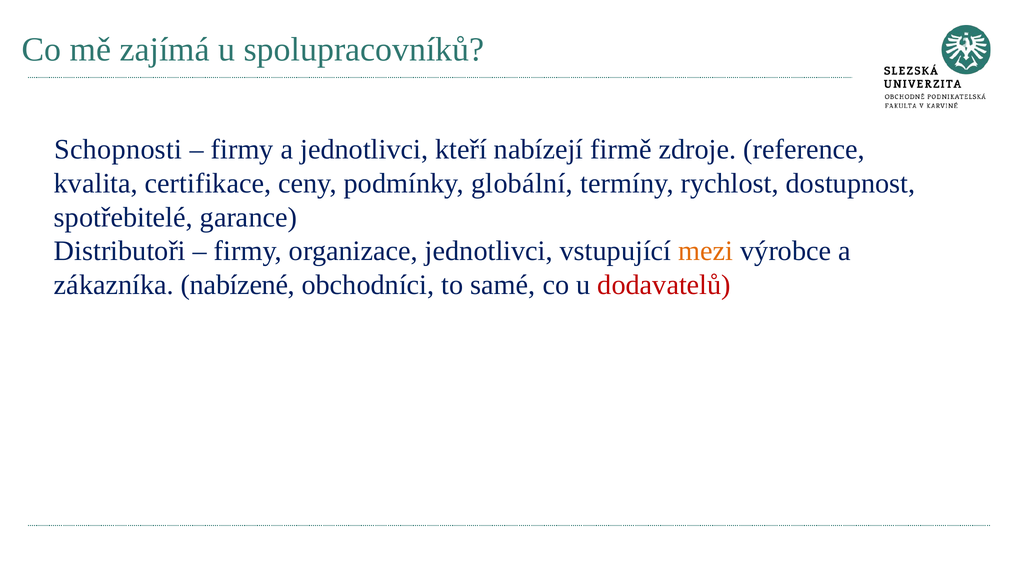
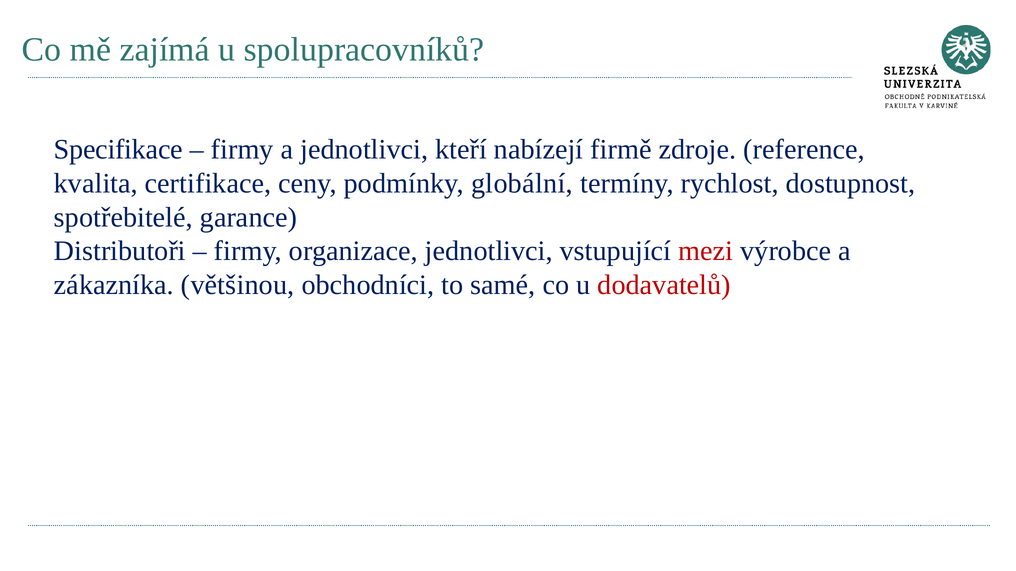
Schopnosti: Schopnosti -> Specifikace
mezi colour: orange -> red
nabízené: nabízené -> většinou
